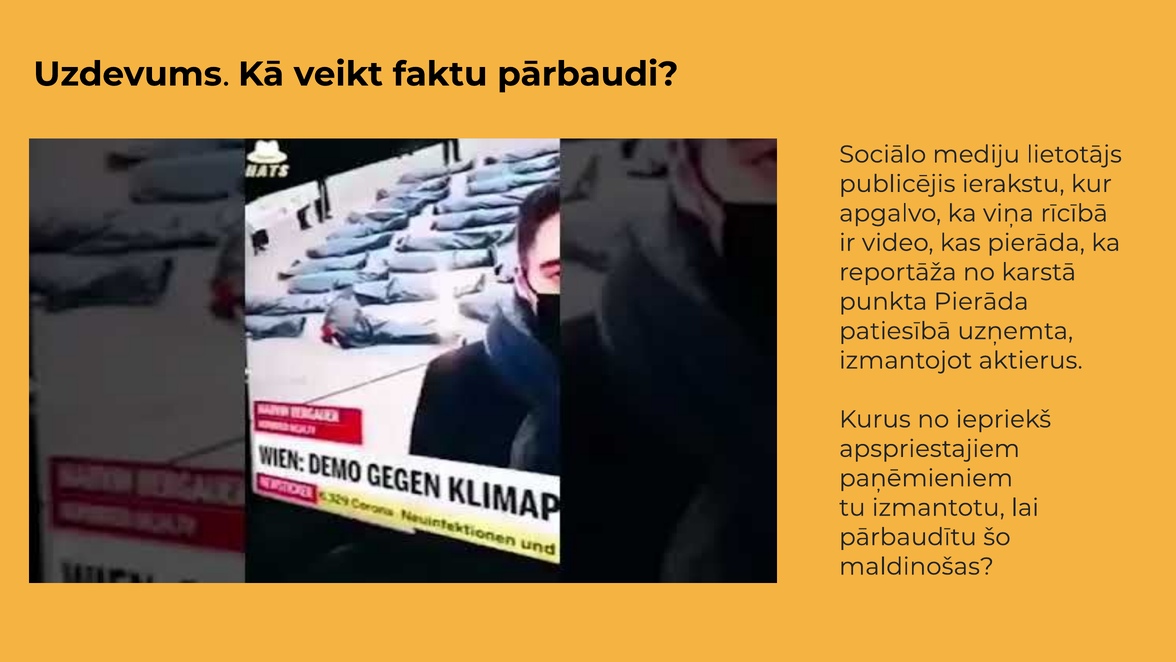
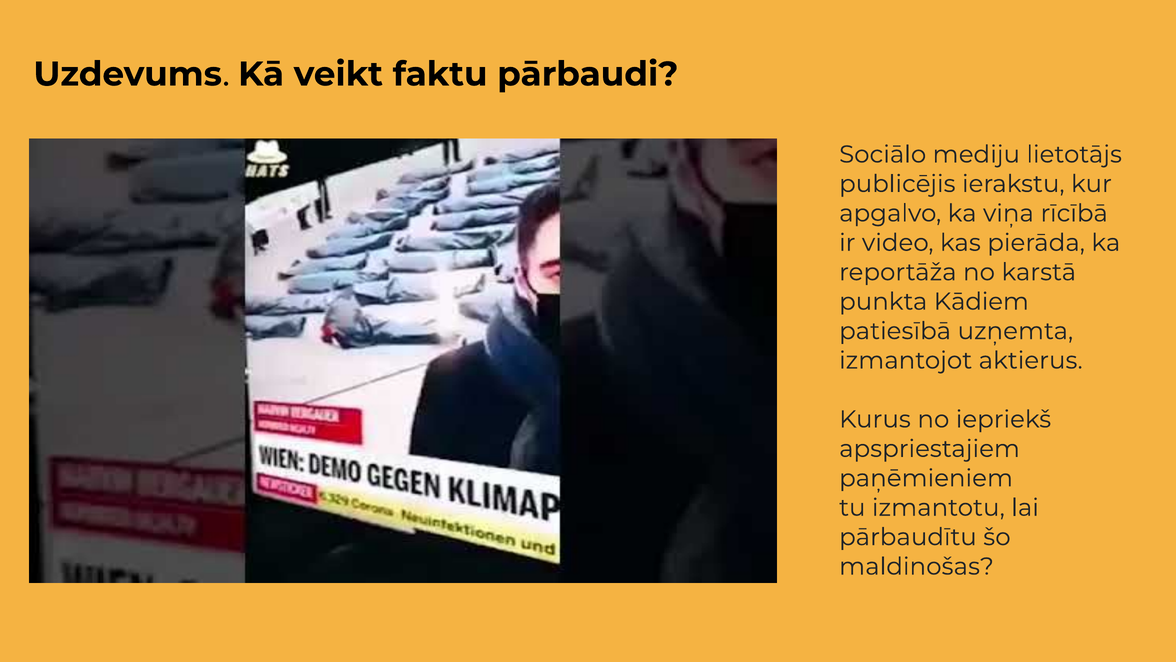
punkta Pierāda: Pierāda -> Kādiem
